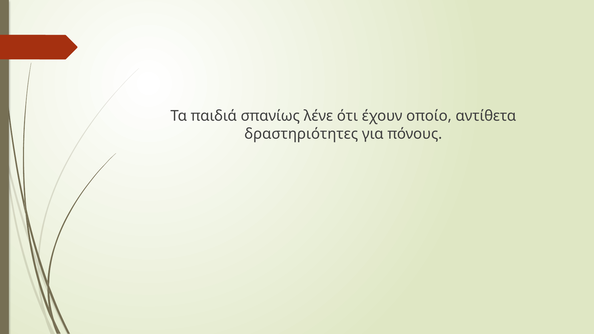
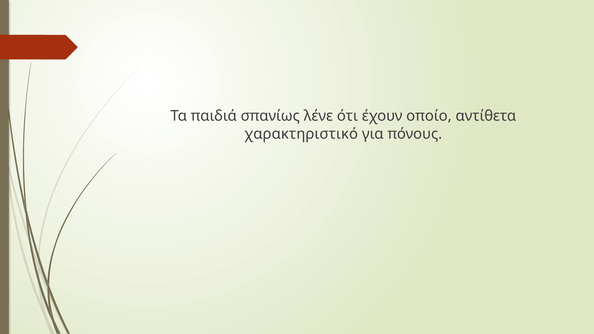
δραστηριότητες: δραστηριότητες -> χαρακτηριστικό
